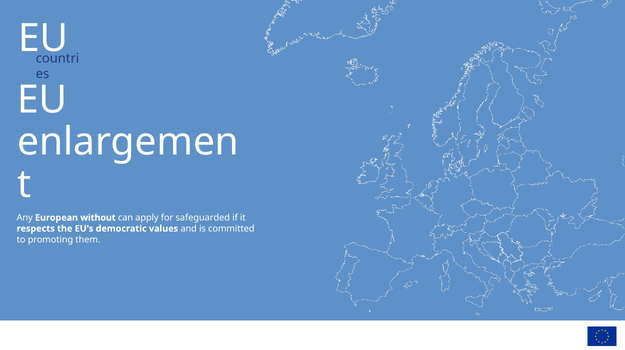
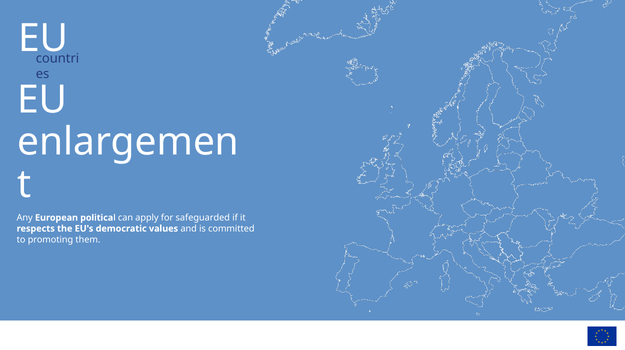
without: without -> political
